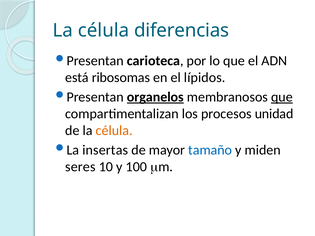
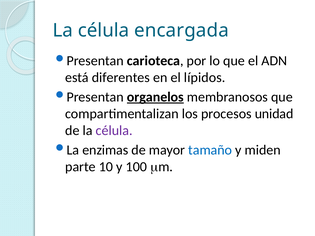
diferencias: diferencias -> encargada
ribosomas: ribosomas -> diferentes
que at (282, 97) underline: present -> none
célula at (114, 131) colour: orange -> purple
insertas: insertas -> enzimas
seres: seres -> parte
